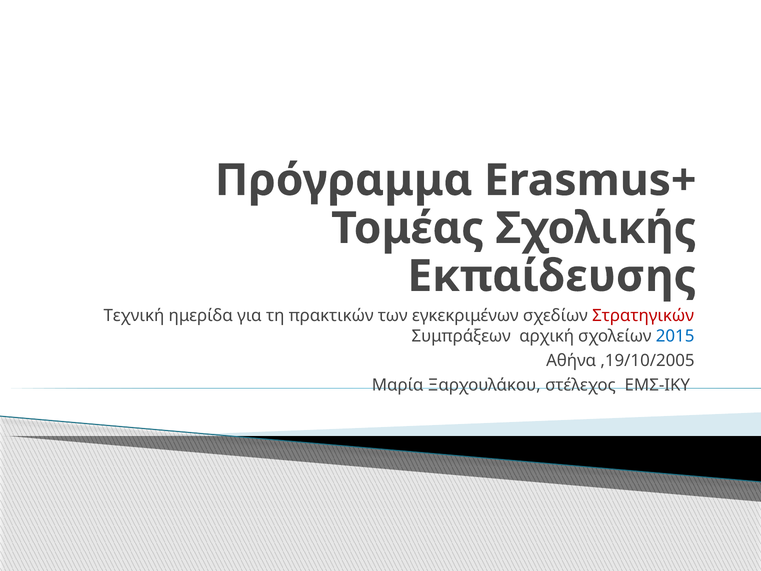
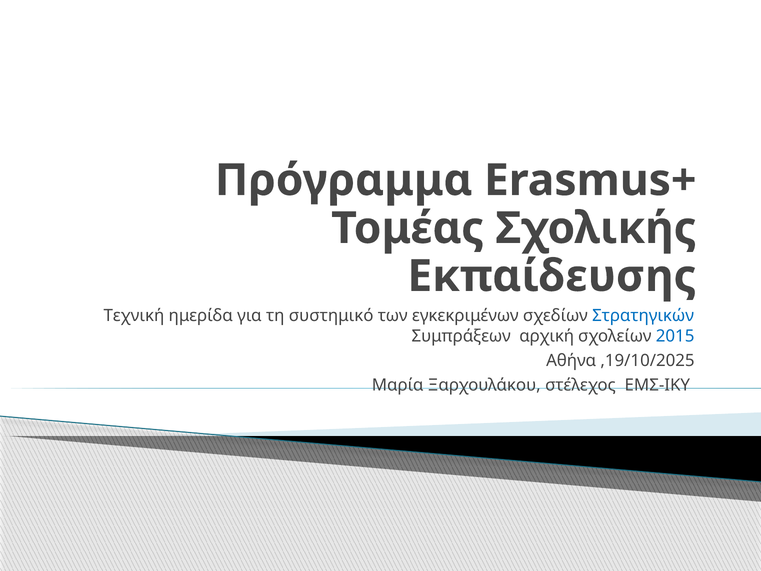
πρακτικών: πρακτικών -> συστημικό
Στρατηγικών colour: red -> blue
,19/10/2005: ,19/10/2005 -> ,19/10/2025
